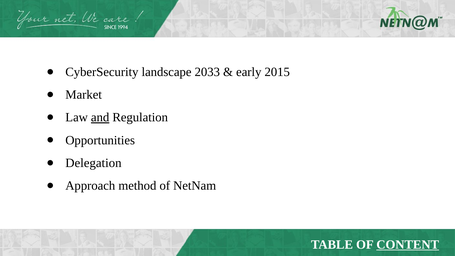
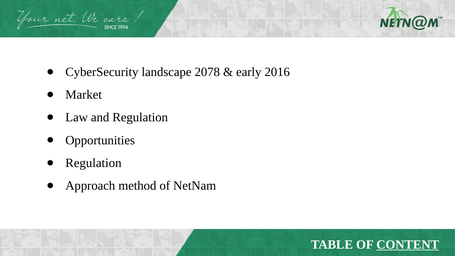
2033: 2033 -> 2078
2015: 2015 -> 2016
and underline: present -> none
Delegation at (93, 163): Delegation -> Regulation
